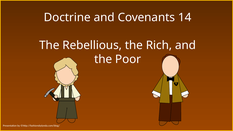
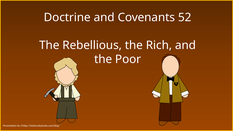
14: 14 -> 52
